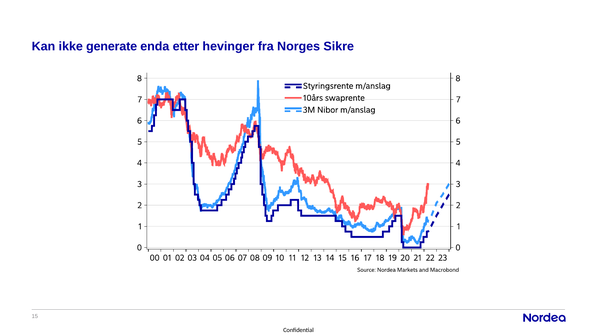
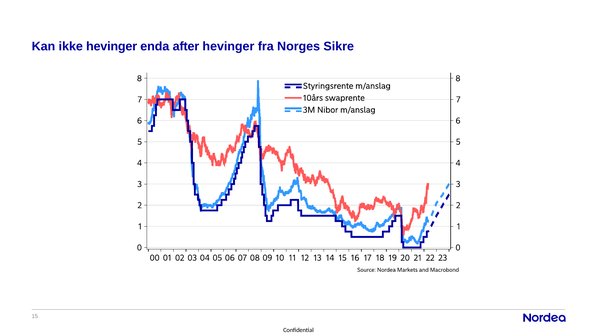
ikke generate: generate -> hevinger
etter: etter -> after
